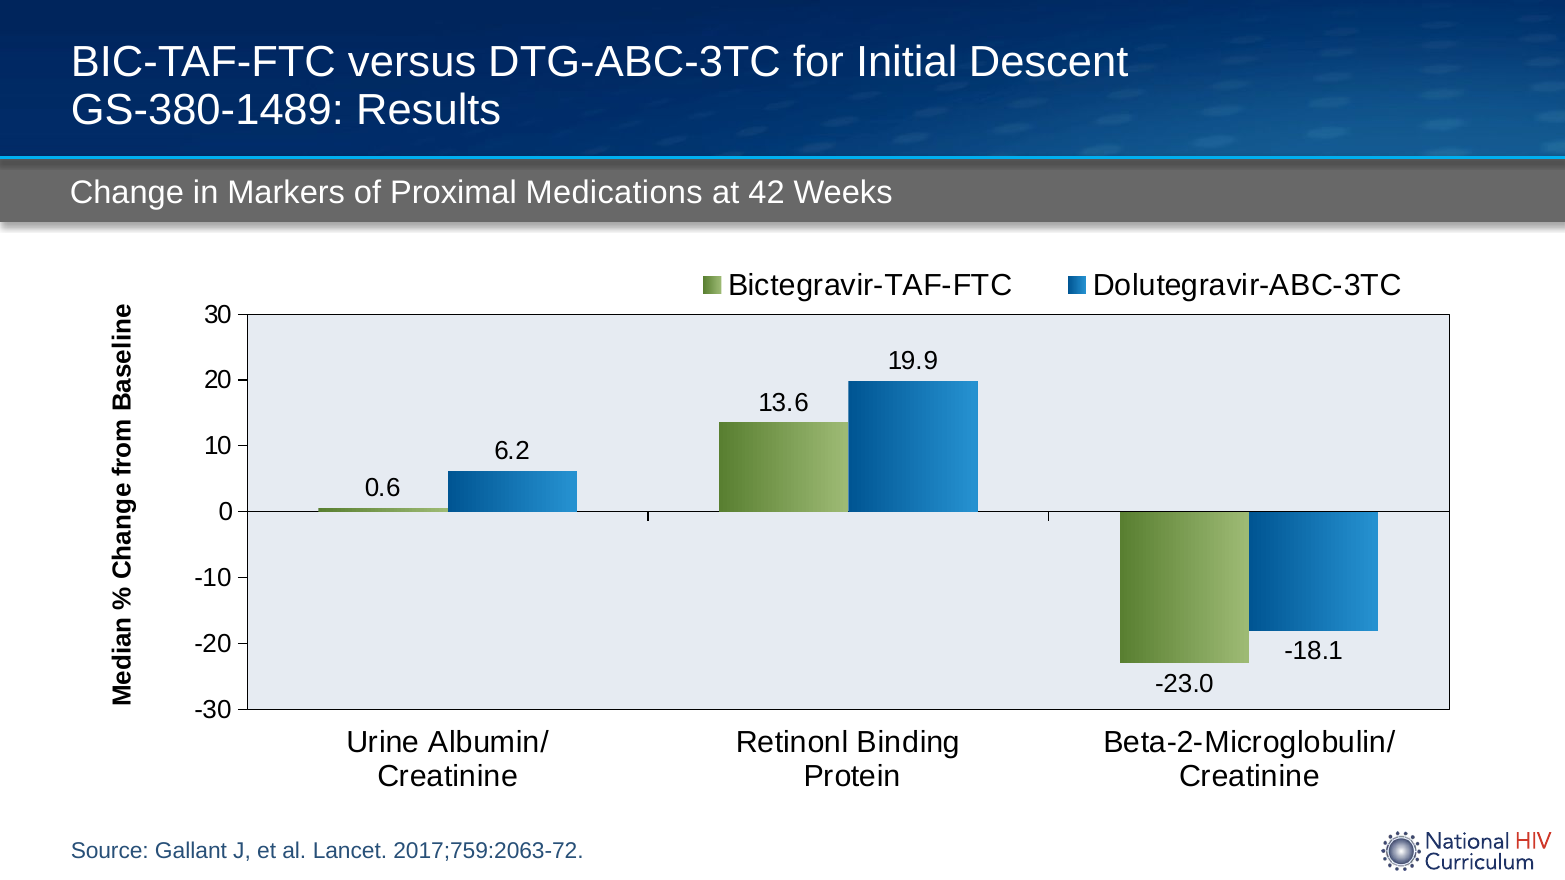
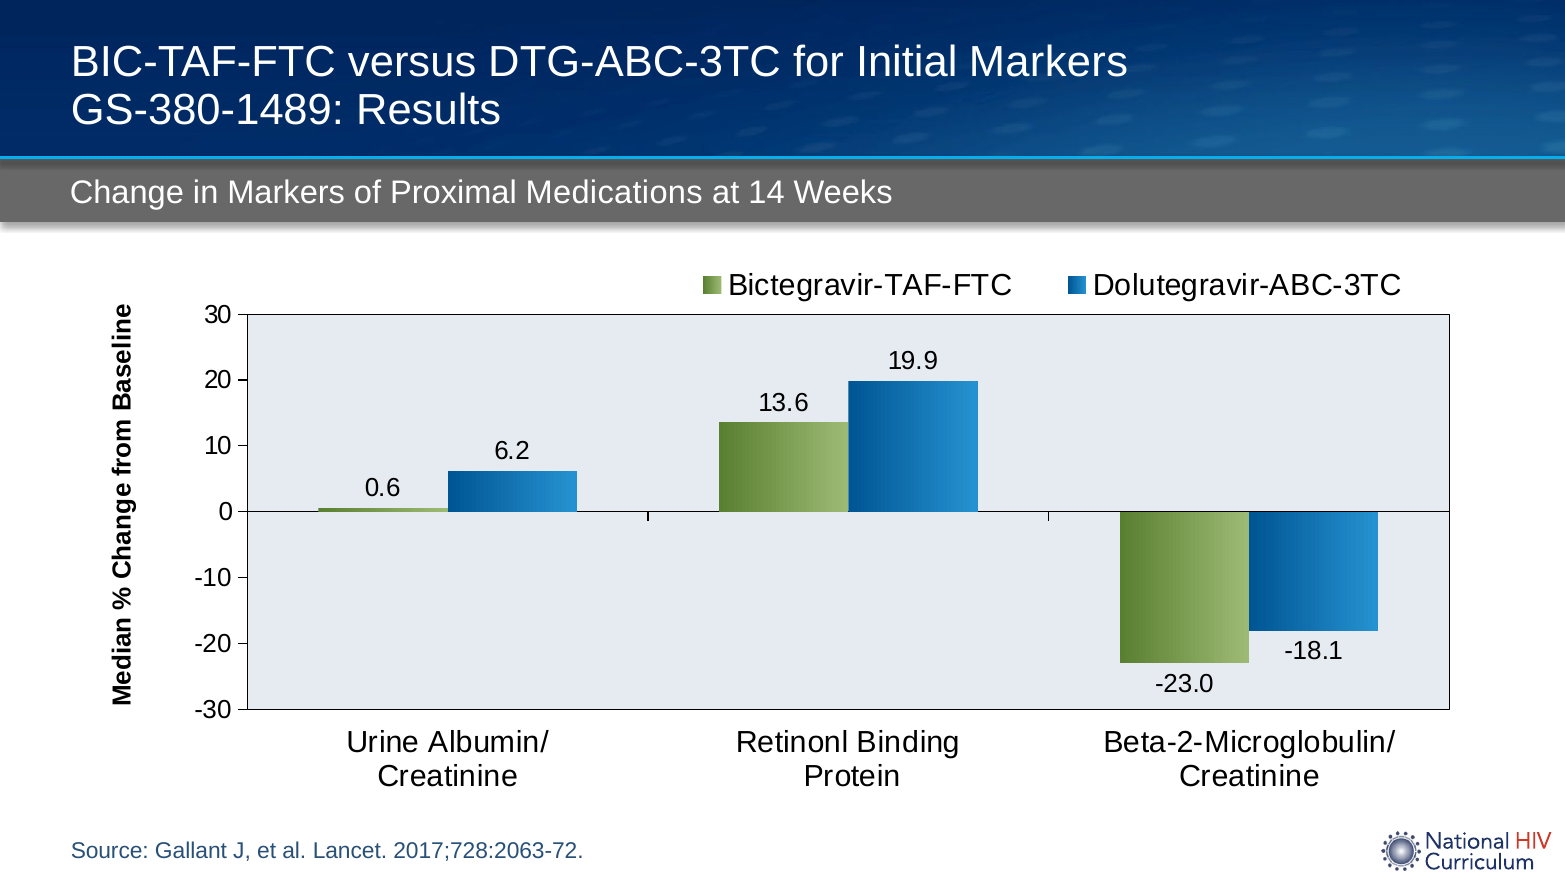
Initial Descent: Descent -> Markers
42: 42 -> 14
2017;759:2063-72: 2017;759:2063-72 -> 2017;728:2063-72
